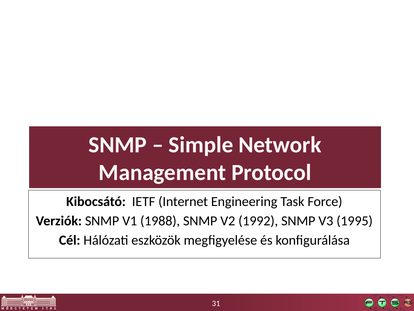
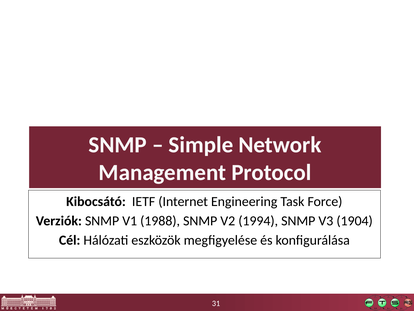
1992: 1992 -> 1994
1995: 1995 -> 1904
